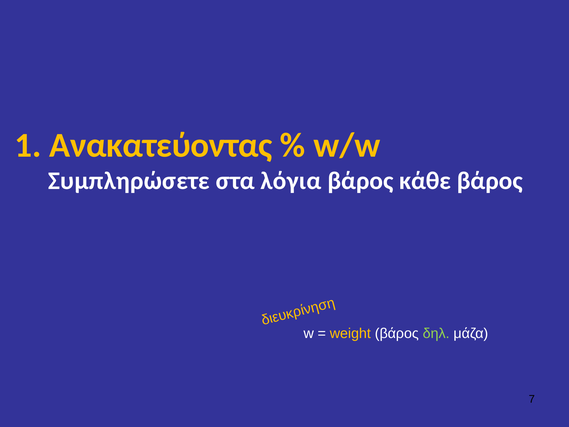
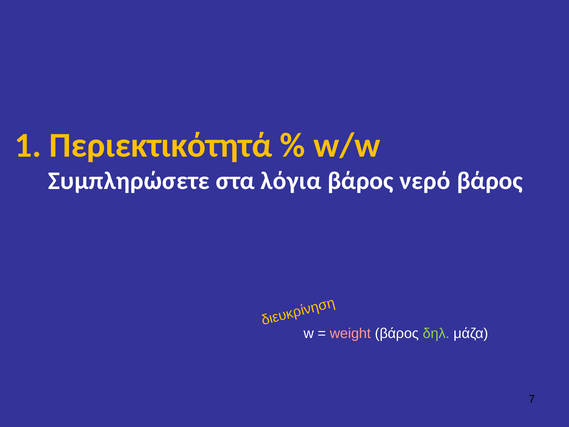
Ανακατεύοντας: Ανακατεύοντας -> Περιεκτικότητά
κάθε: κάθε -> νερό
weight colour: yellow -> pink
